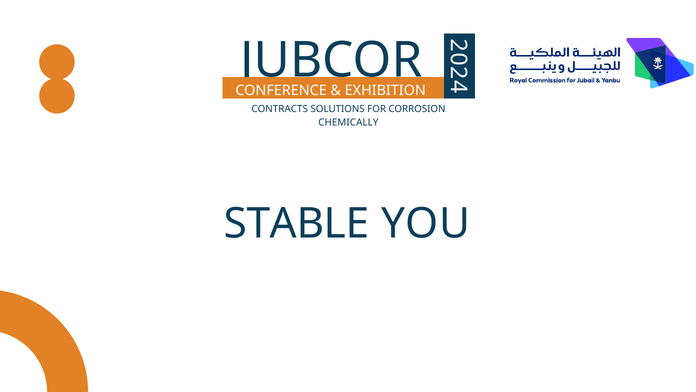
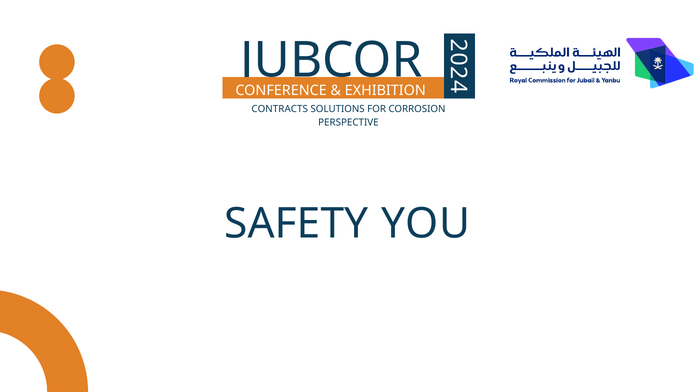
CHEMICALLY: CHEMICALLY -> PERSPECTIVE
STABLE: STABLE -> SAFETY
